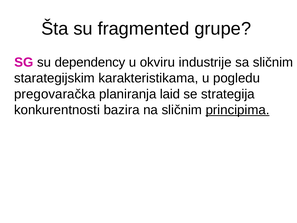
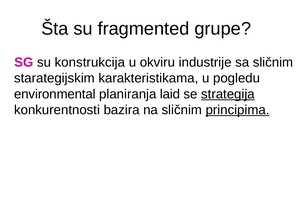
dependency: dependency -> konstrukcija
pregovaračka: pregovaračka -> environmental
strategija underline: none -> present
